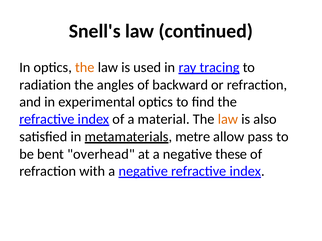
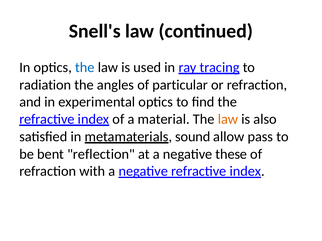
the at (85, 68) colour: orange -> blue
backward: backward -> particular
metre: metre -> sound
overhead: overhead -> reflection
